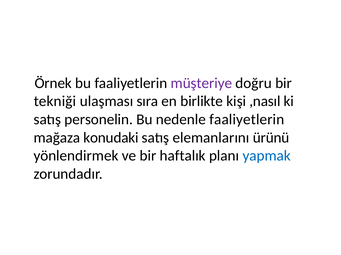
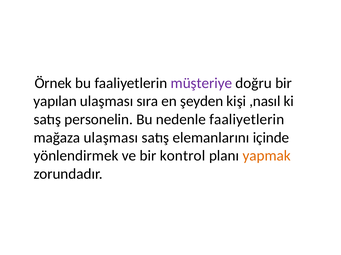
tekniği: tekniği -> yapılan
birlikte: birlikte -> şeyden
mağaza konudaki: konudaki -> ulaşması
ürünü: ürünü -> içinde
haftalık: haftalık -> kontrol
yapmak colour: blue -> orange
